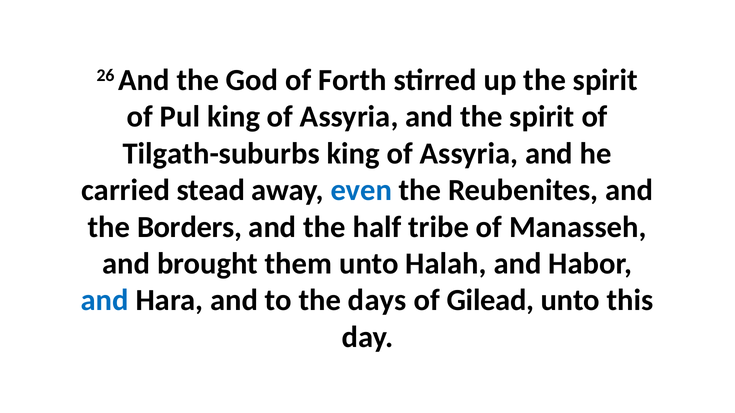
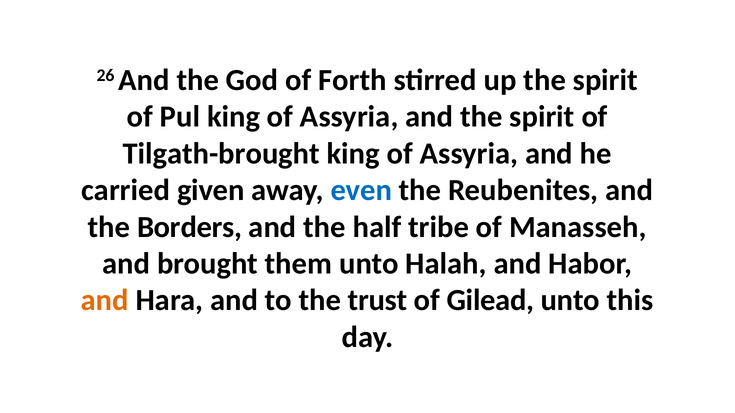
Tilgath-suburbs: Tilgath-suburbs -> Tilgath-brought
stead: stead -> given
and at (105, 301) colour: blue -> orange
days: days -> trust
